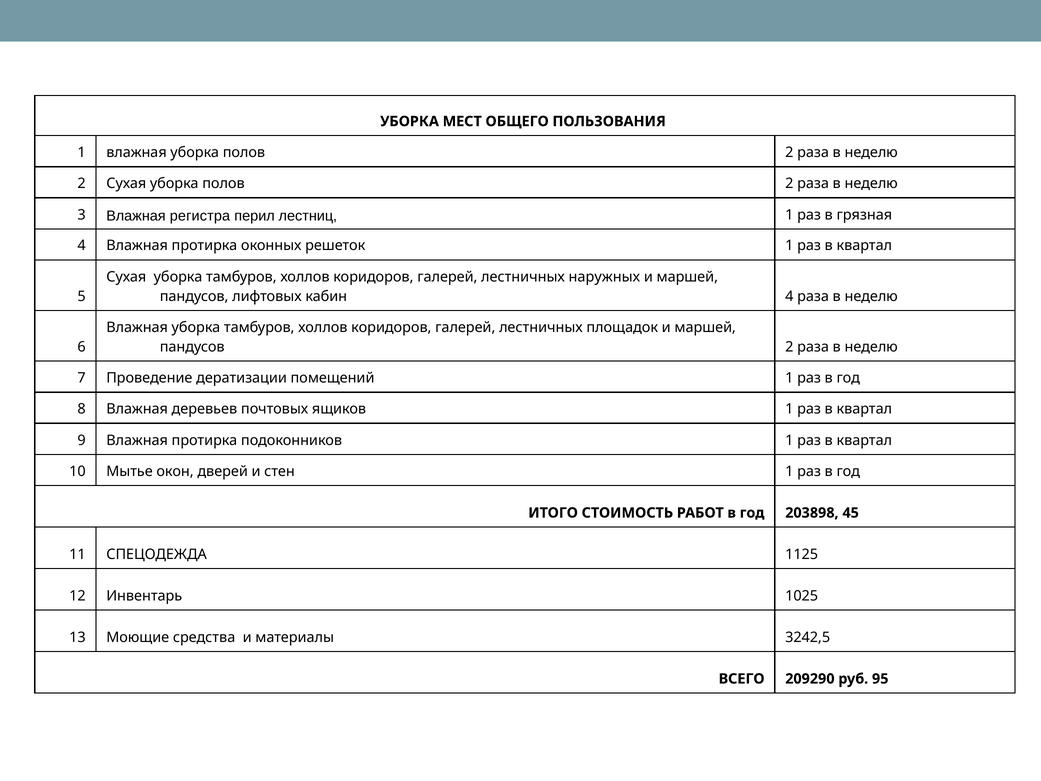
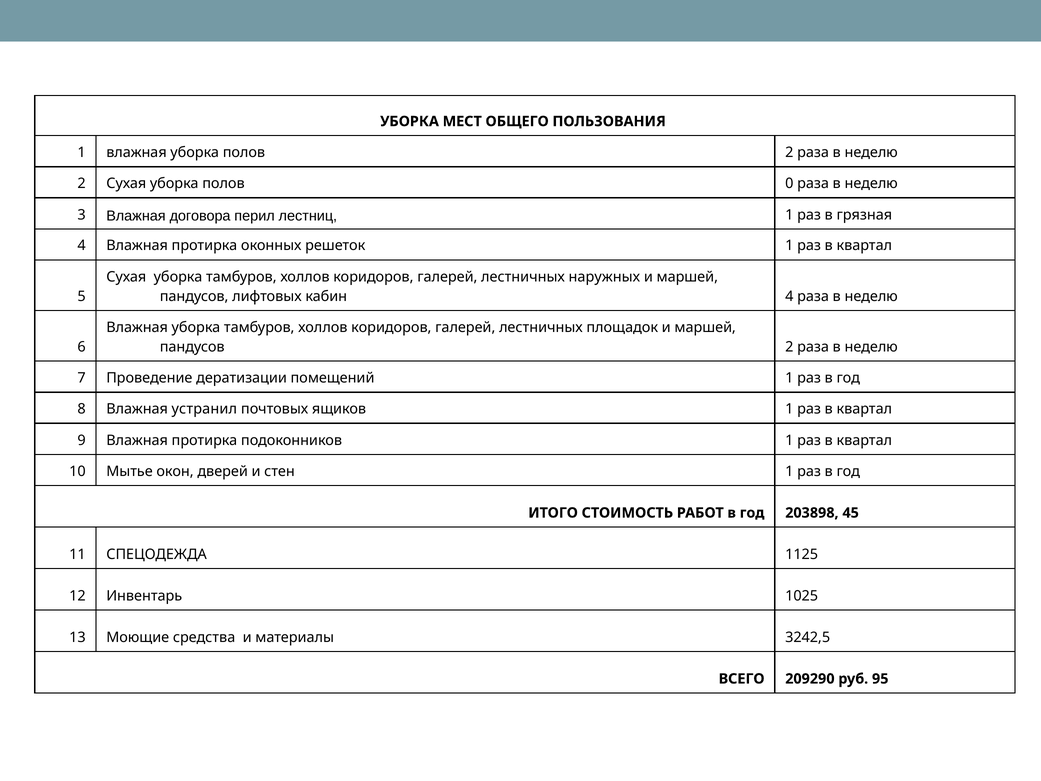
Сухая уборка полов 2: 2 -> 0
регистра: регистра -> договора
деревьев: деревьев -> устранил
